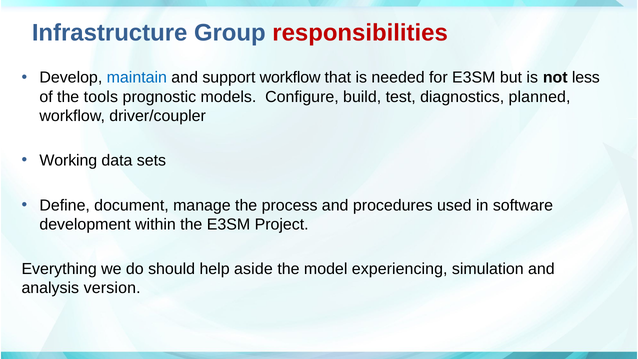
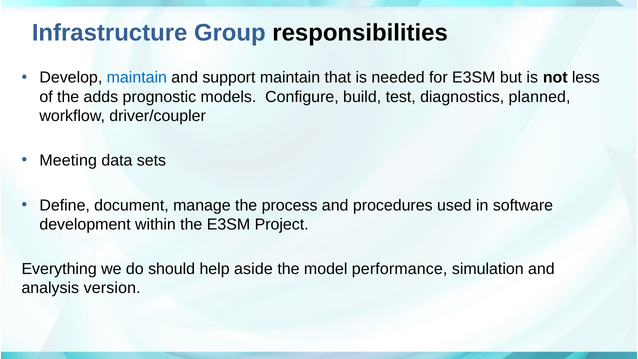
responsibilities colour: red -> black
support workflow: workflow -> maintain
tools: tools -> adds
Working: Working -> Meeting
experiencing: experiencing -> performance
